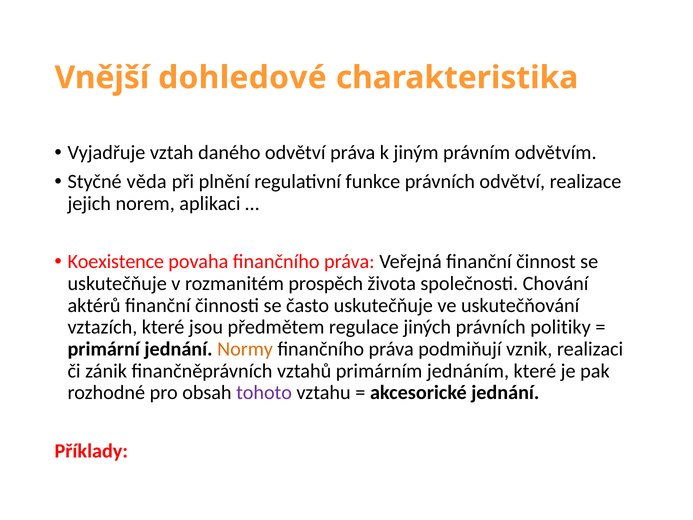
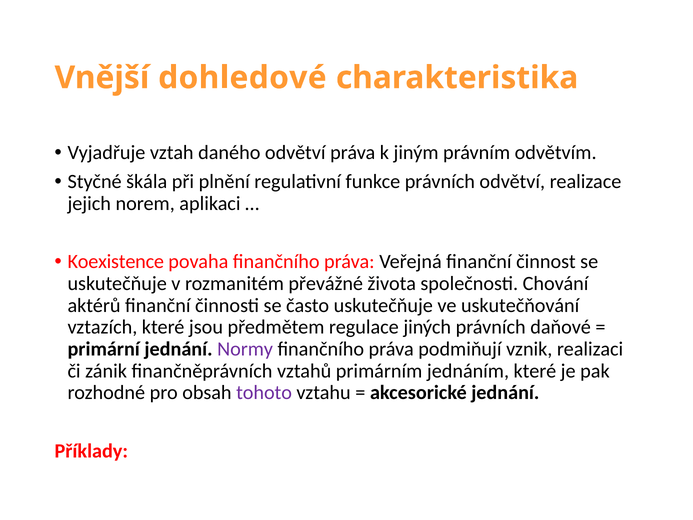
věda: věda -> škála
prospěch: prospěch -> převážné
politiky: politiky -> daňové
Normy colour: orange -> purple
